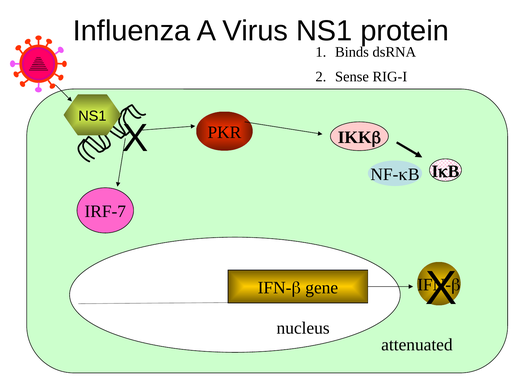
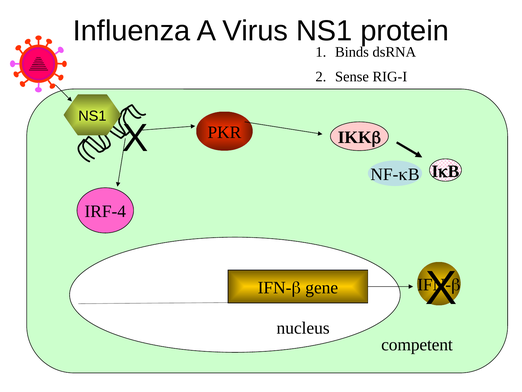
IRF-7: IRF-7 -> IRF-4
attenuated: attenuated -> competent
